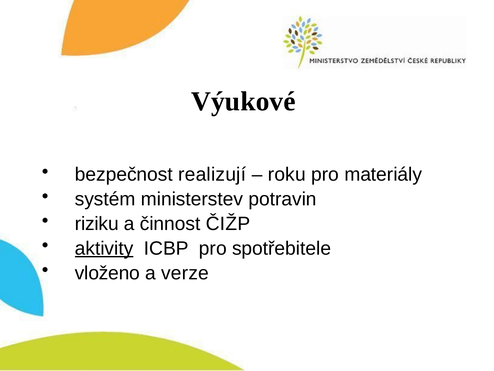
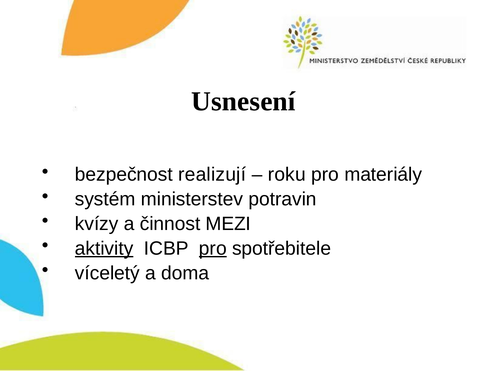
Výukové: Výukové -> Usnesení
riziku: riziku -> kvízy
ČIŽP: ČIŽP -> MEZI
pro at (213, 248) underline: none -> present
vloženo: vloženo -> víceletý
verze: verze -> doma
